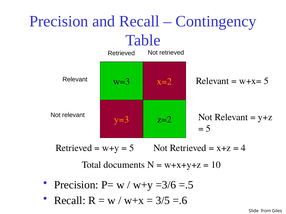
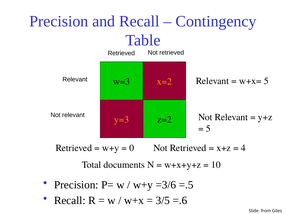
5 at (132, 148): 5 -> 0
